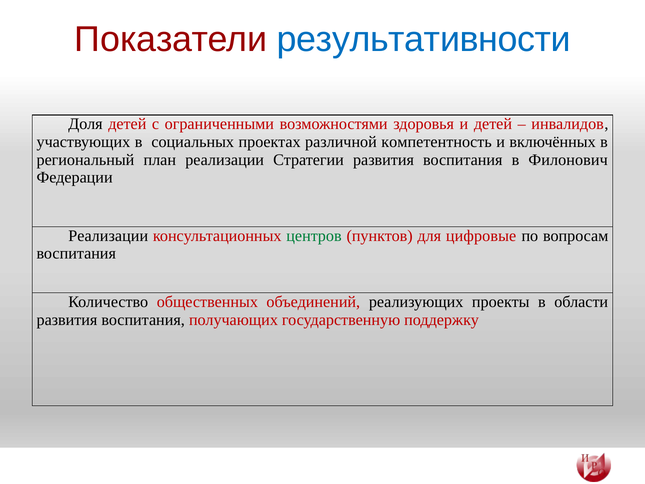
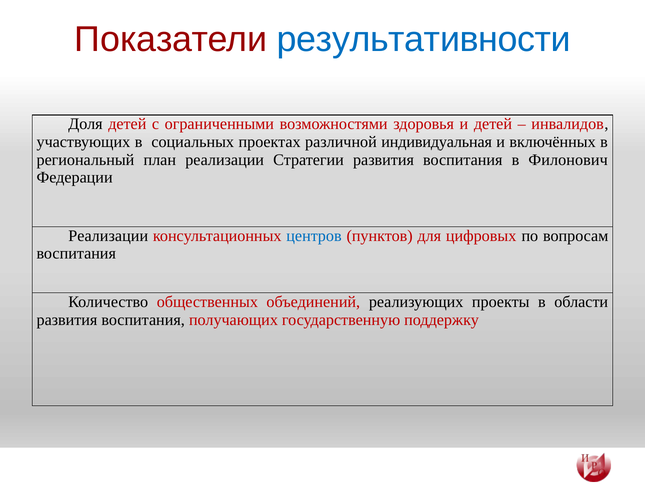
компетентность: компетентность -> индивидуальная
центров colour: green -> blue
цифровые: цифровые -> цифровых
